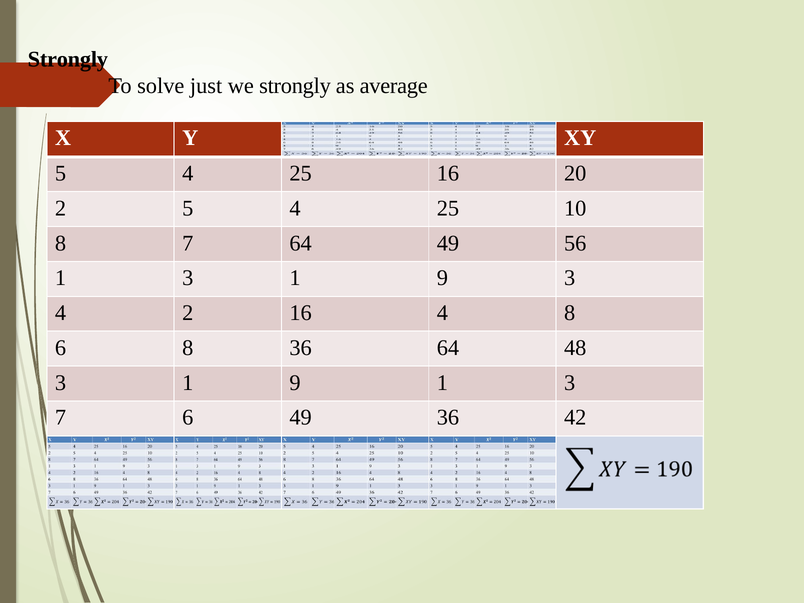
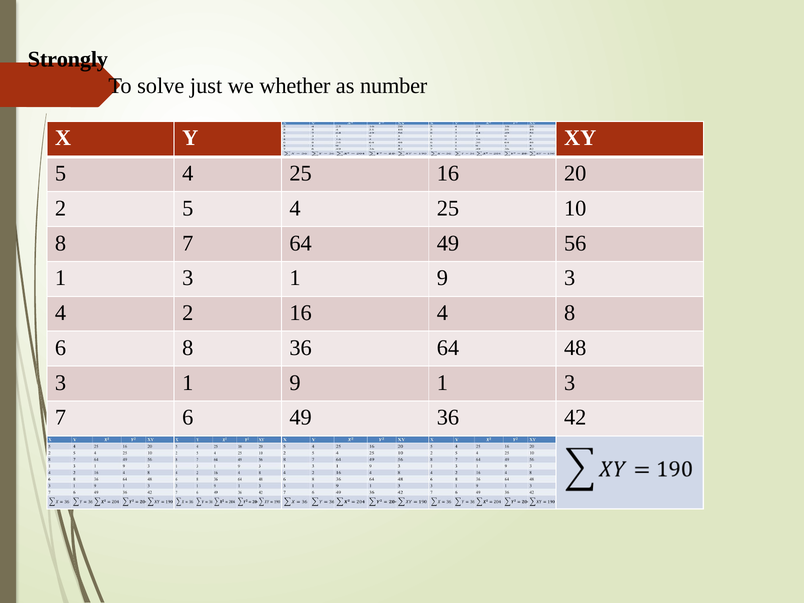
we strongly: strongly -> whether
average: average -> number
